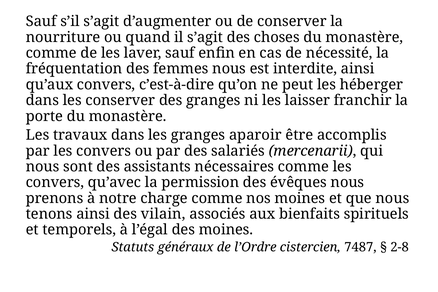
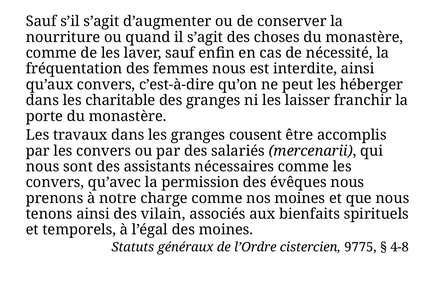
les conserver: conserver -> charitable
aparoir: aparoir -> cousent
7487: 7487 -> 9775
2-8: 2-8 -> 4-8
